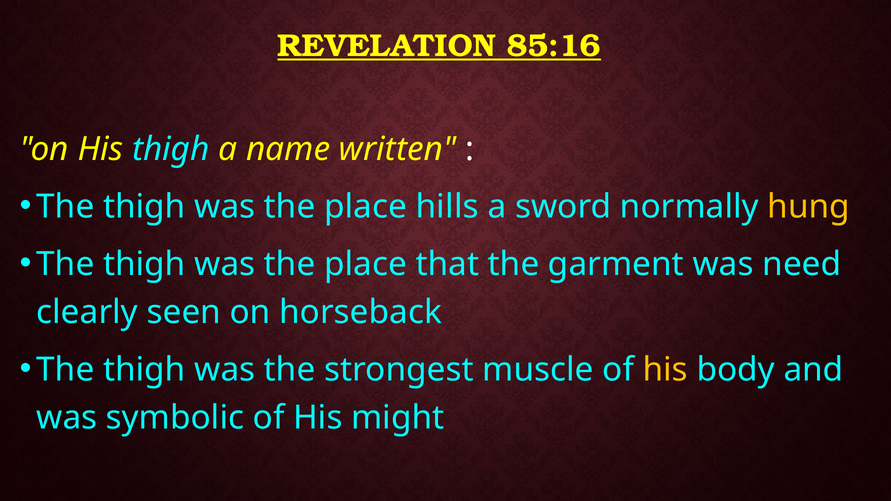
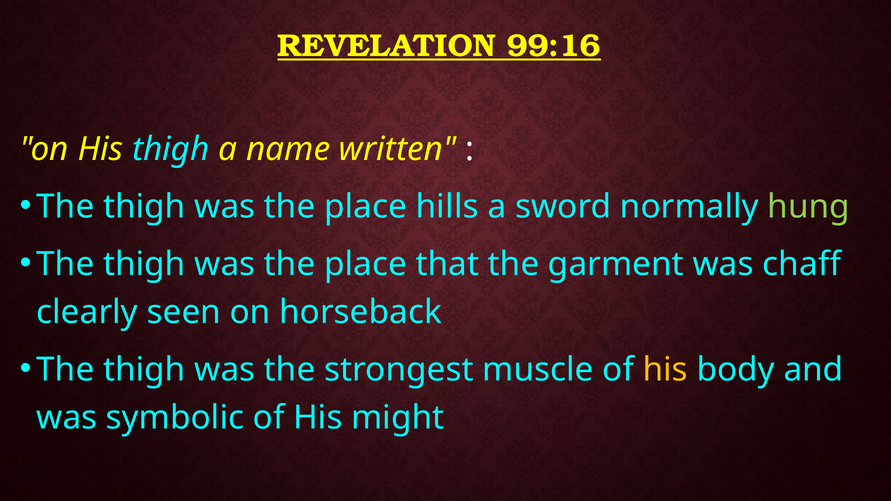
85:16: 85:16 -> 99:16
hung colour: yellow -> light green
need: need -> chaff
